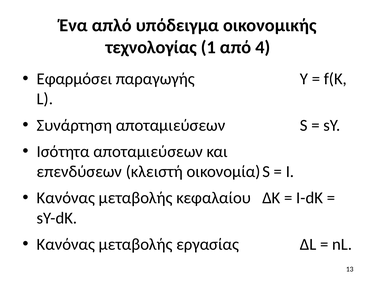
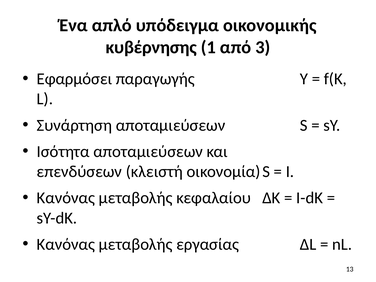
τεχνολογίας: τεχνολογίας -> κυβέρνησης
4: 4 -> 3
